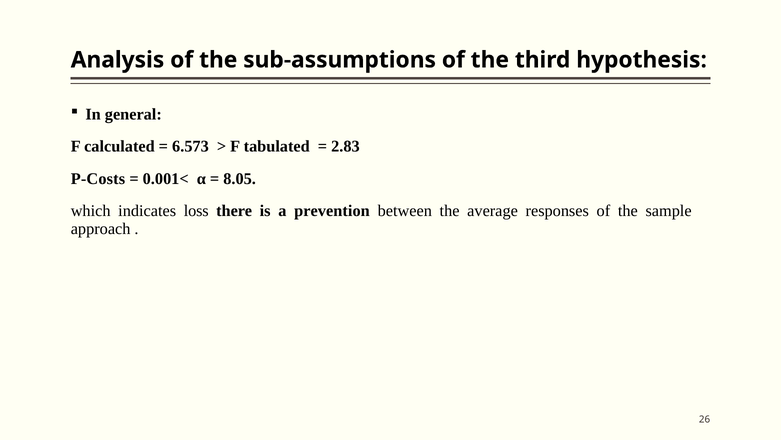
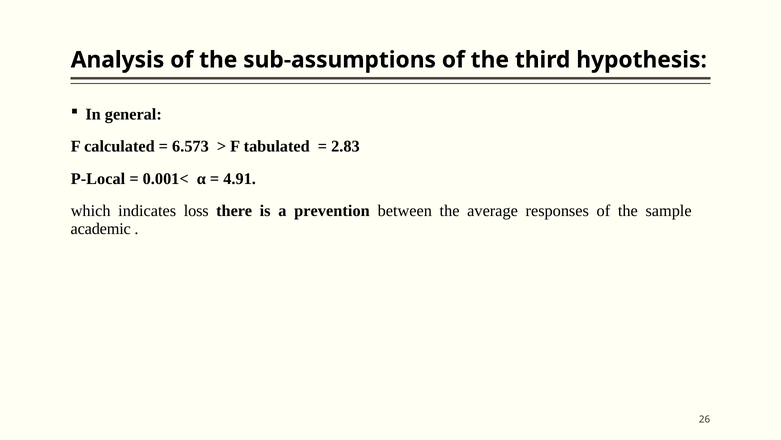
P-Costs: P-Costs -> P-Local
8.05: 8.05 -> 4.91
approach: approach -> academic
